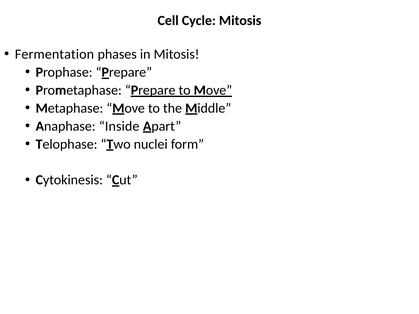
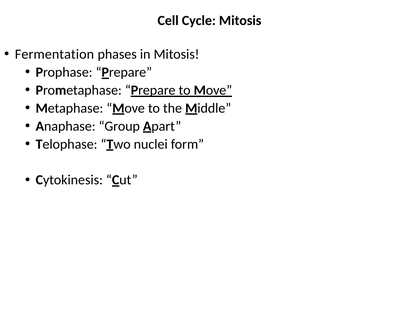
Inside: Inside -> Group
